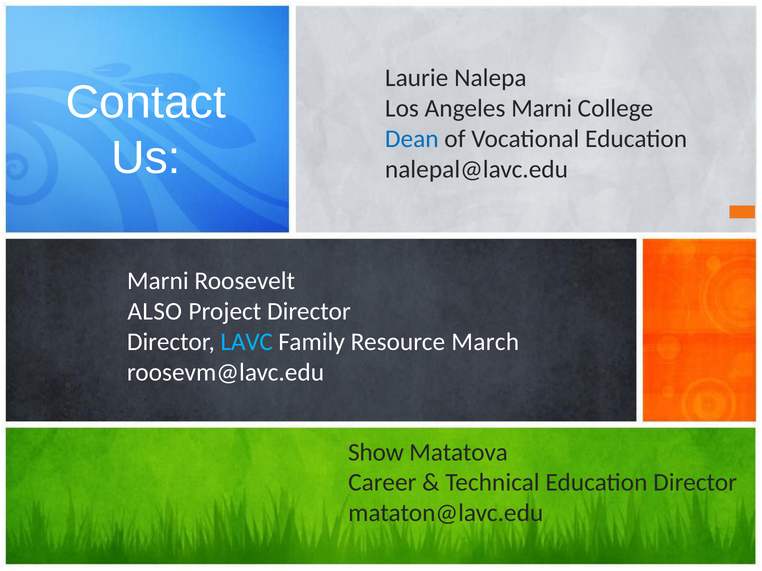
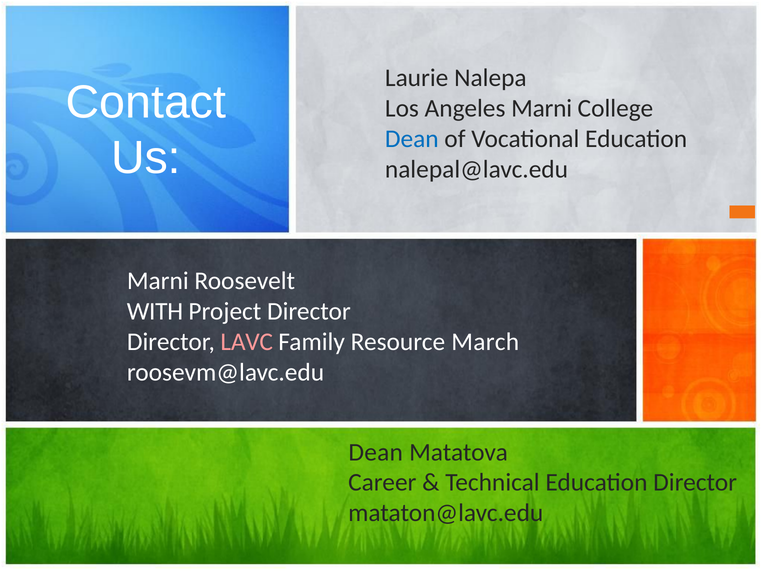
ALSO: ALSO -> WITH
LAVC colour: light blue -> pink
Show at (376, 453): Show -> Dean
